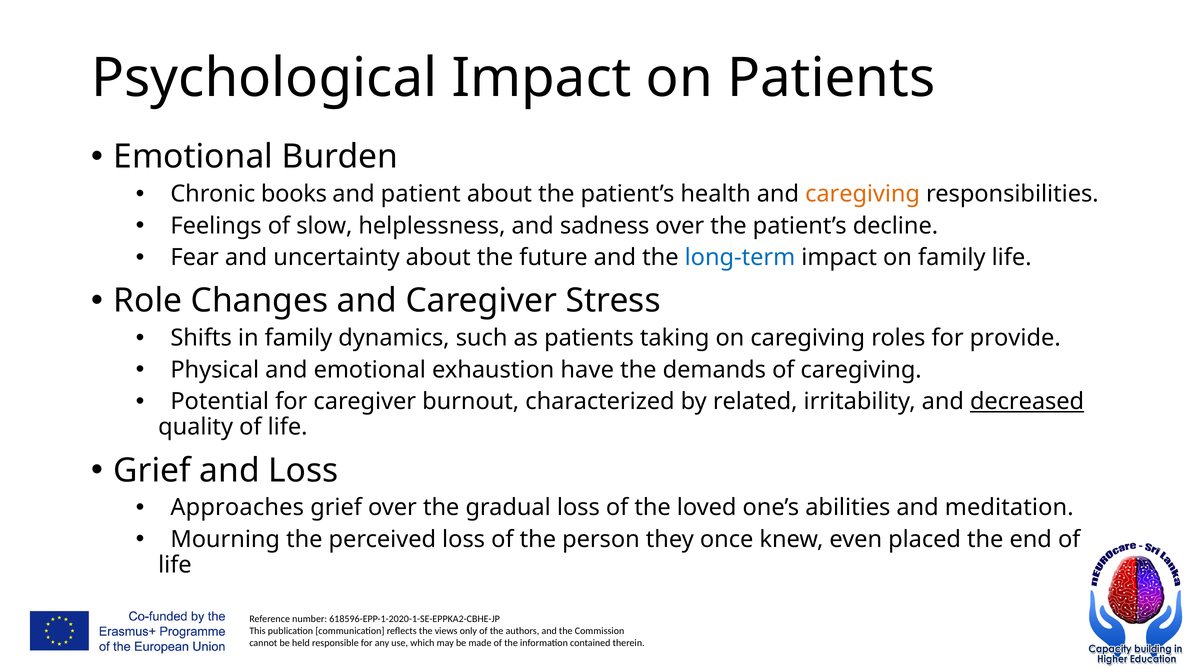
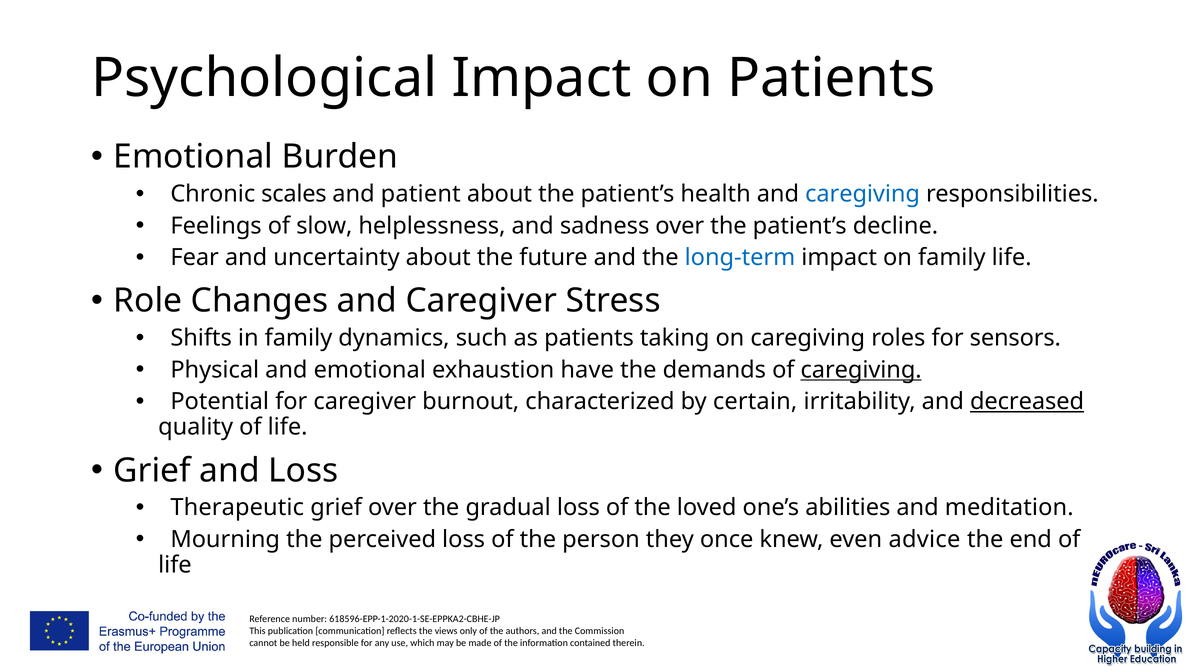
books: books -> scales
caregiving at (863, 194) colour: orange -> blue
provide: provide -> sensors
caregiving at (861, 370) underline: none -> present
related: related -> certain
Approaches: Approaches -> Therapeutic
placed: placed -> advice
